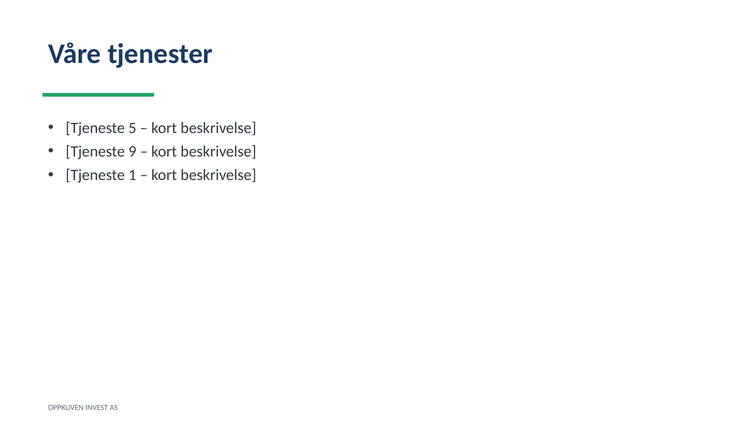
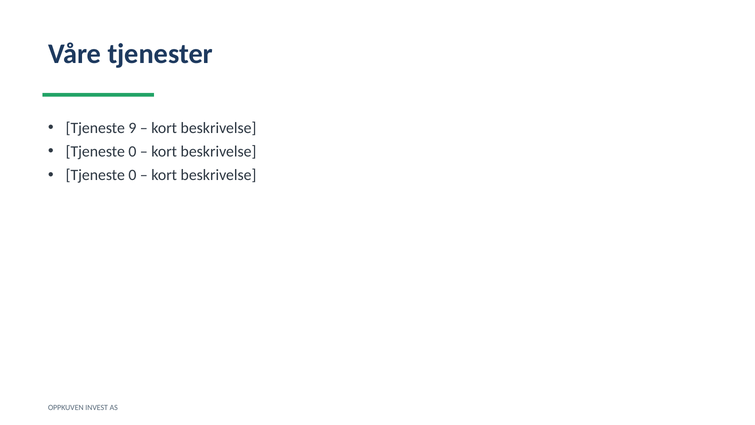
5: 5 -> 9
9 at (132, 151): 9 -> 0
1 at (132, 175): 1 -> 0
